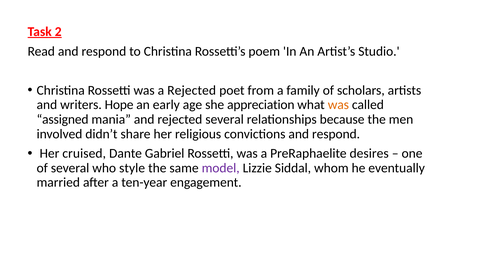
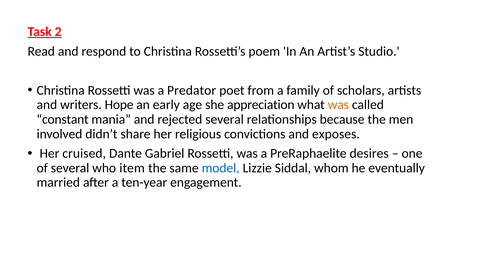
a Rejected: Rejected -> Predator
assigned: assigned -> constant
convictions and respond: respond -> exposes
style: style -> item
model colour: purple -> blue
